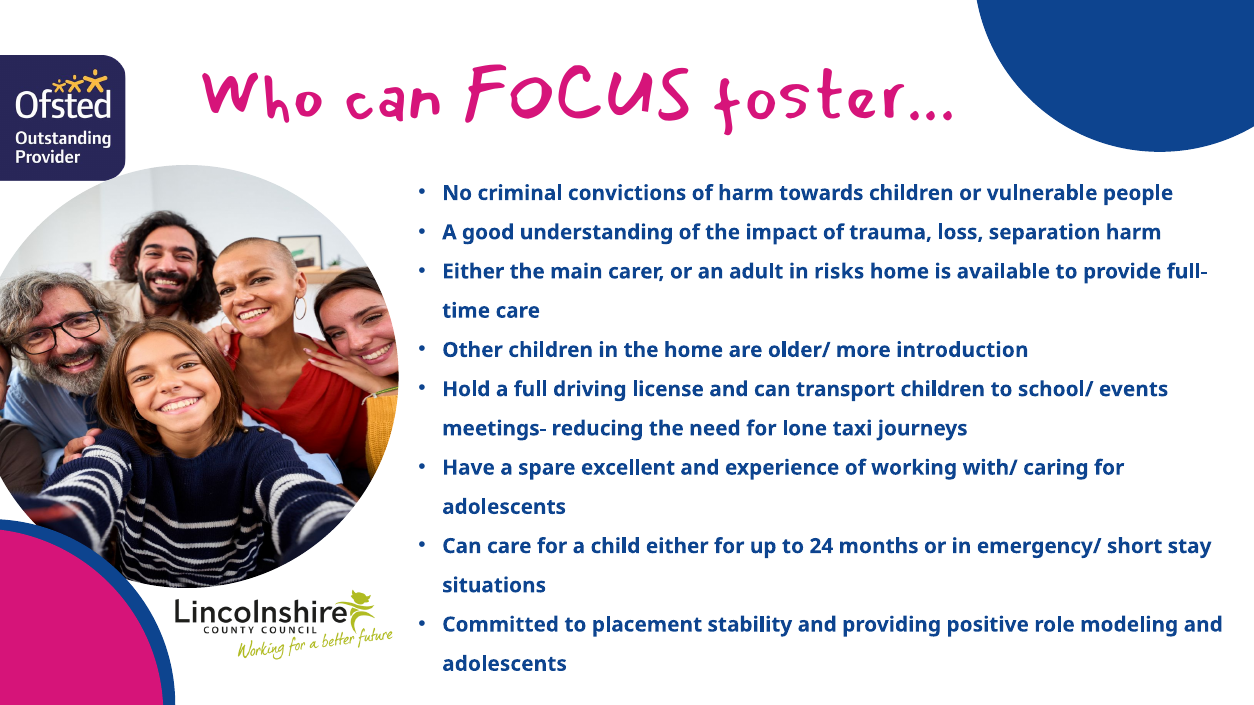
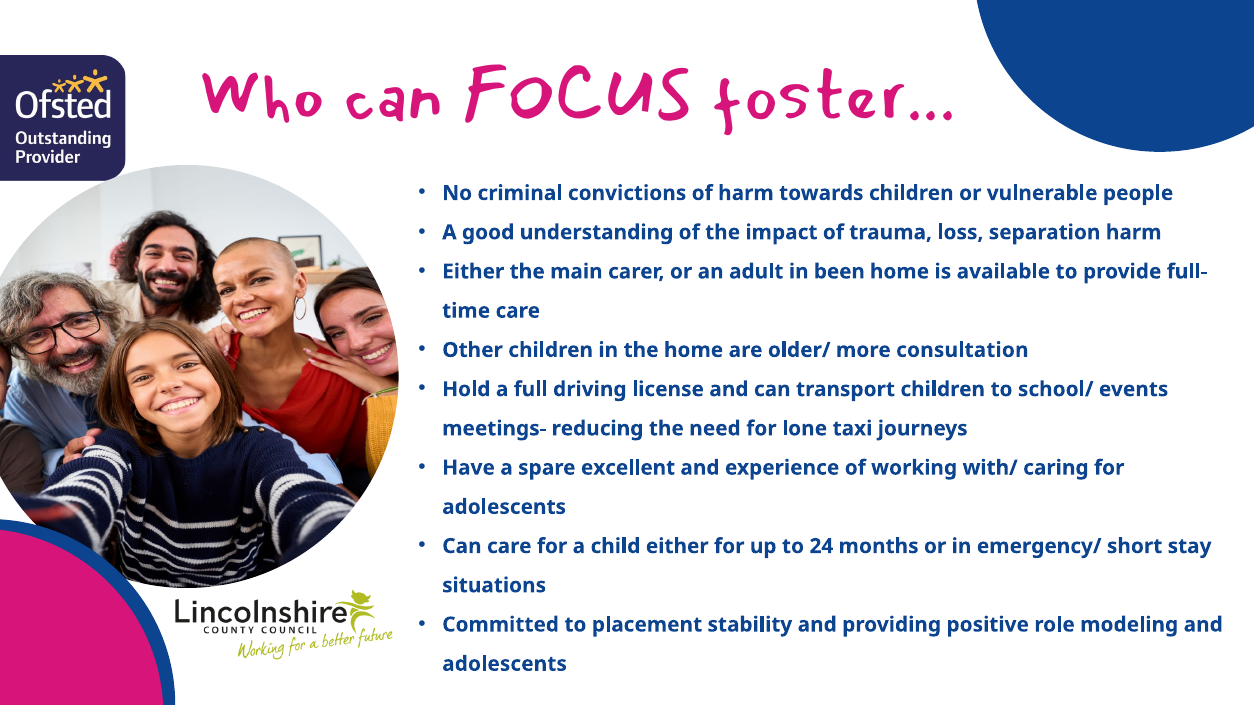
risks: risks -> been
introduction: introduction -> consultation
